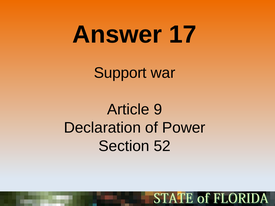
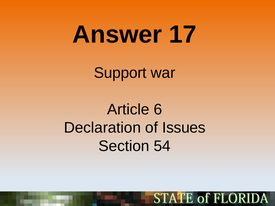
9: 9 -> 6
Power: Power -> Issues
52: 52 -> 54
